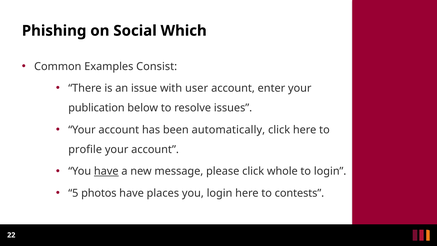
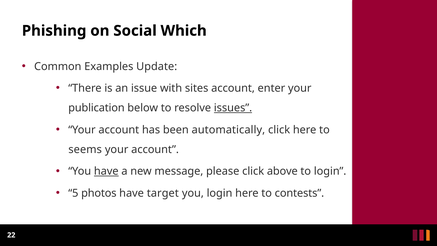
Consist: Consist -> Update
user: user -> sites
issues underline: none -> present
profile: profile -> seems
whole: whole -> above
places: places -> target
